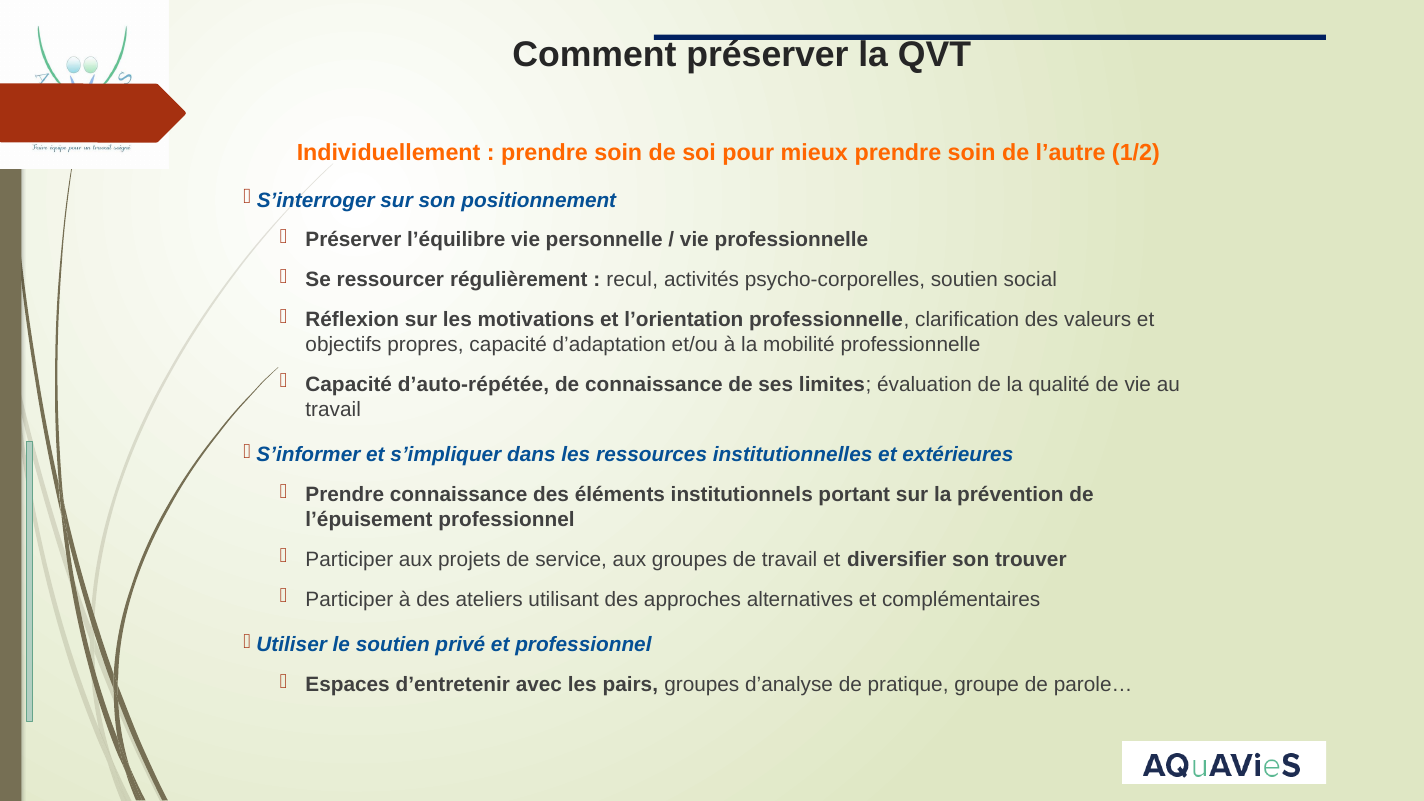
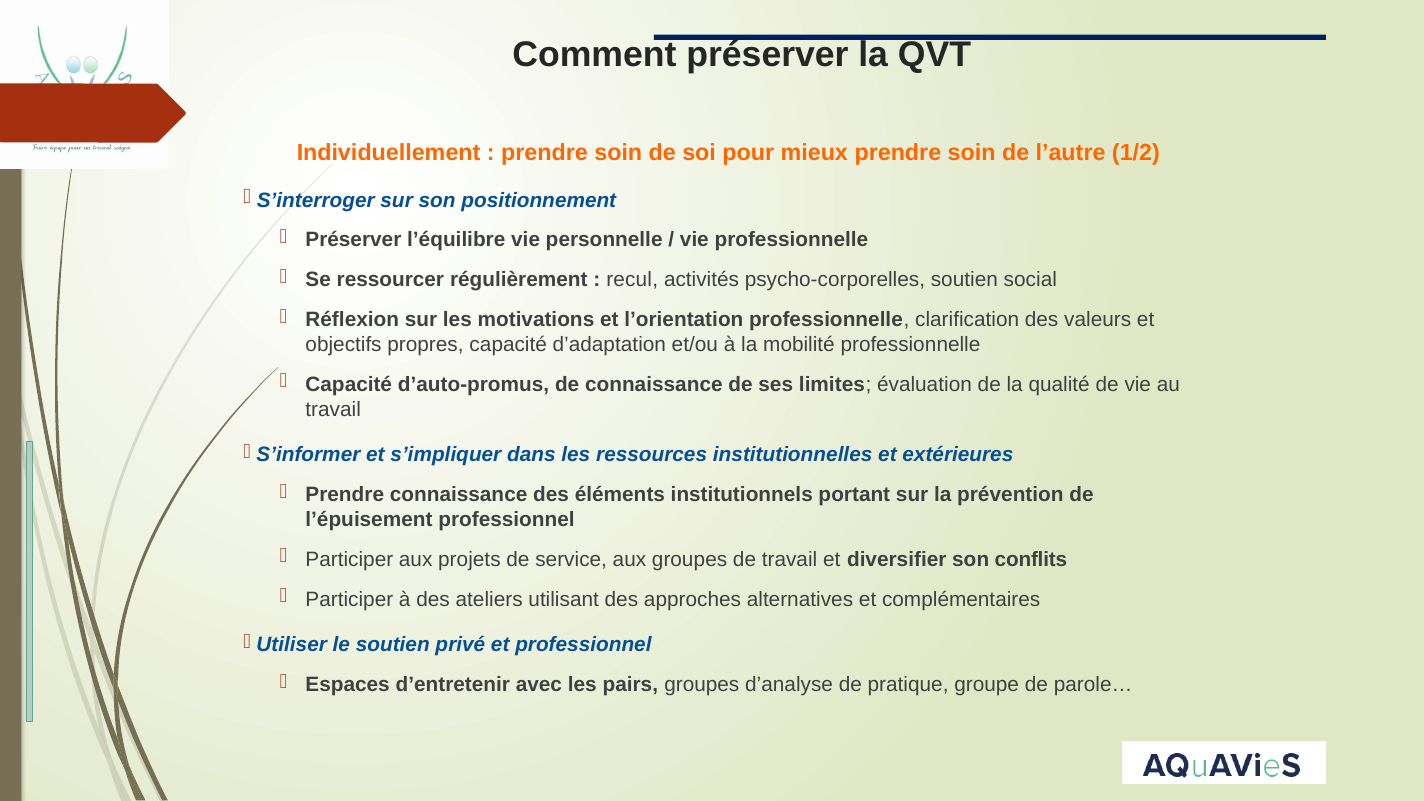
d’auto-répétée: d’auto-répétée -> d’auto-promus
trouver: trouver -> conflits
